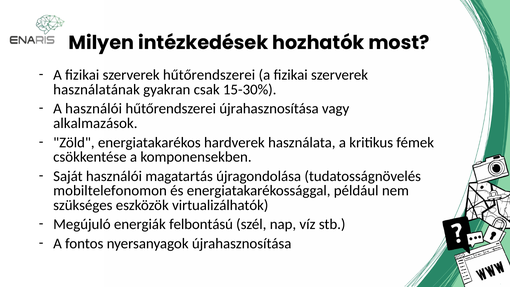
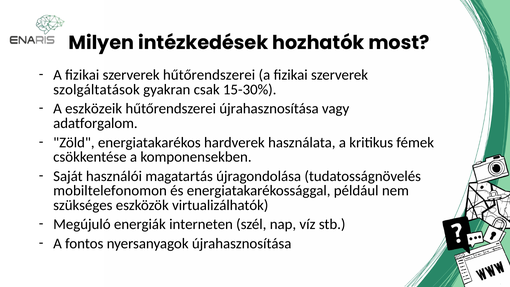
használatának: használatának -> szolgáltatások
A használói: használói -> eszközeik
alkalmazások: alkalmazások -> adatforgalom
felbontású: felbontású -> interneten
